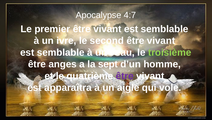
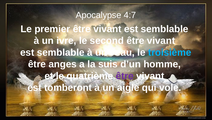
troisième colour: light green -> light blue
sept: sept -> suis
apparaîtra: apparaîtra -> tomberont
